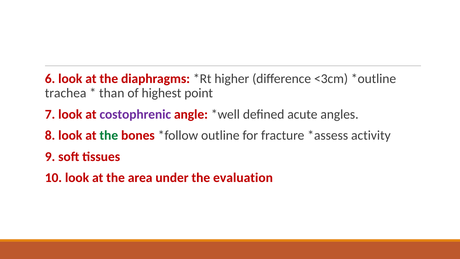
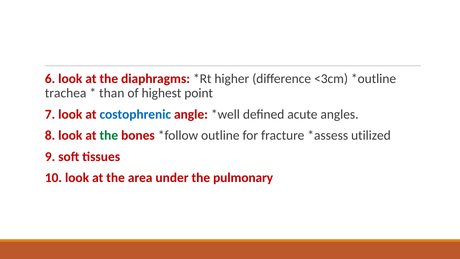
costophrenic colour: purple -> blue
activity: activity -> utilized
evaluation: evaluation -> pulmonary
